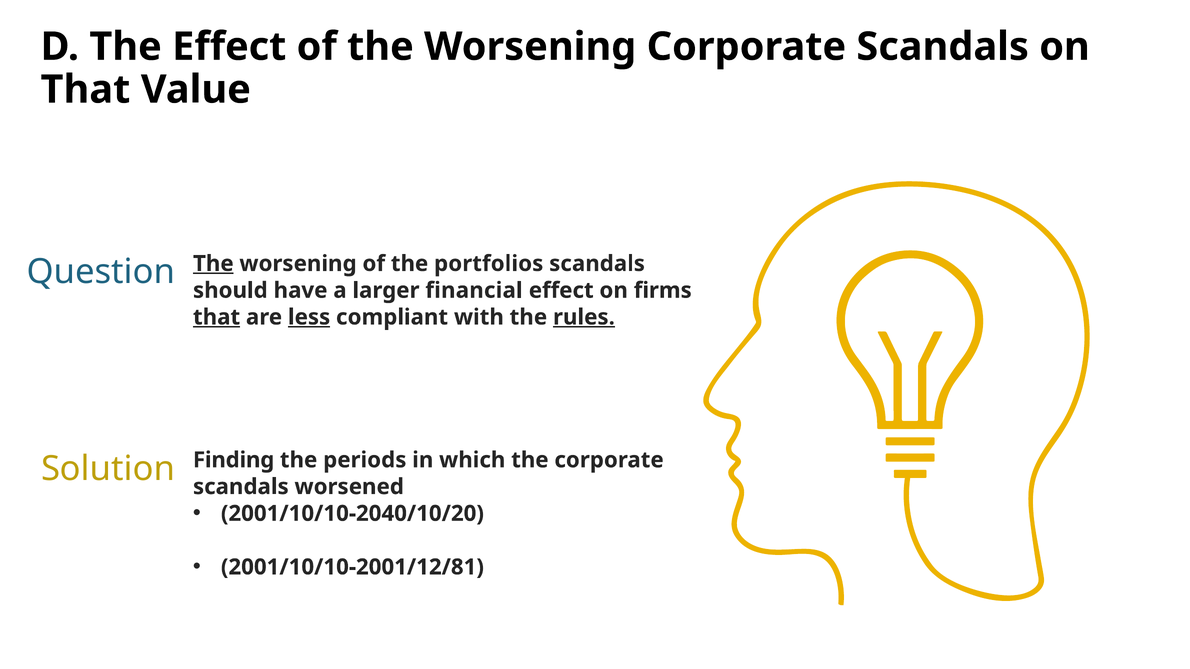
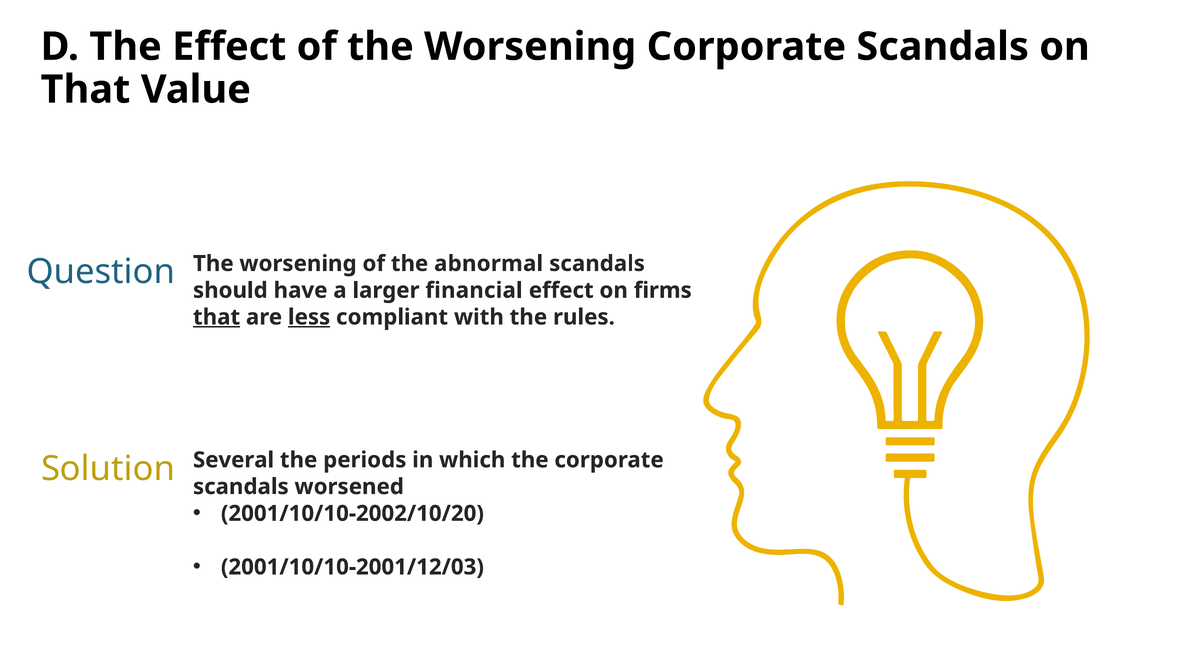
The at (213, 264) underline: present -> none
portfolios: portfolios -> abnormal
rules underline: present -> none
Finding: Finding -> Several
2001/10/10-2040/10/20: 2001/10/10-2040/10/20 -> 2001/10/10-2002/10/20
2001/10/10-2001/12/81: 2001/10/10-2001/12/81 -> 2001/10/10-2001/12/03
